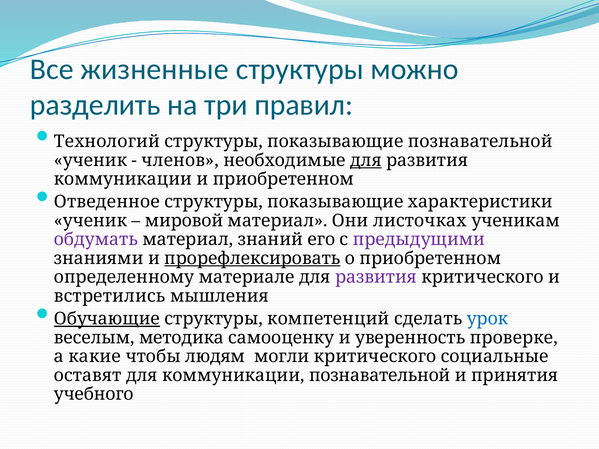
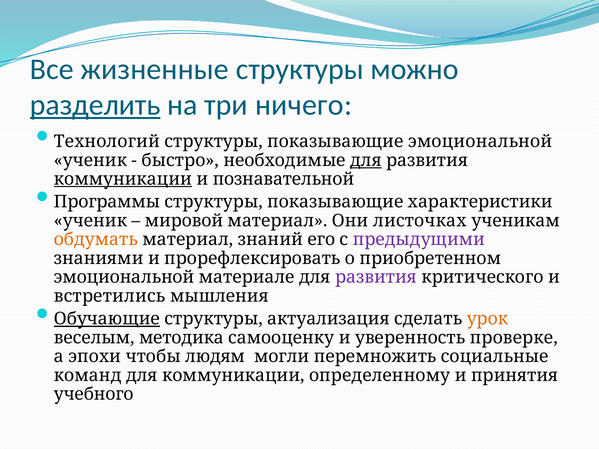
разделить underline: none -> present
правил: правил -> ничего
показывающие познавательной: познавательной -> эмоциональной
членов: членов -> быстро
коммуникации at (123, 179) underline: none -> present
и приобретенном: приобретенном -> познавательной
Отведенное: Отведенное -> Программы
обдумать colour: purple -> orange
прорефлексировать underline: present -> none
определенному at (124, 277): определенному -> эмоциональной
компетенций: компетенций -> актуализация
урок colour: blue -> orange
какие: какие -> эпохи
могли критического: критического -> перемножить
оставят: оставят -> команд
коммуникации познавательной: познавательной -> определенному
